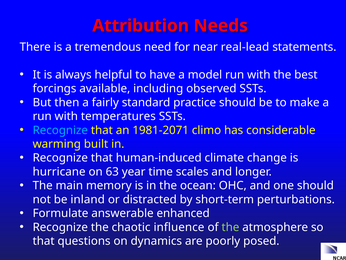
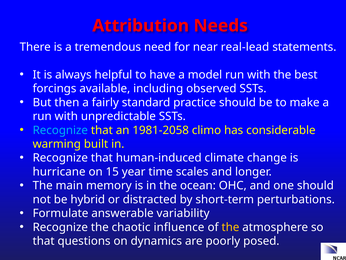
temperatures: temperatures -> unpredictable
1981-2071: 1981-2071 -> 1981-2058
63: 63 -> 15
inland: inland -> hybrid
enhanced: enhanced -> variability
the at (230, 227) colour: light green -> yellow
